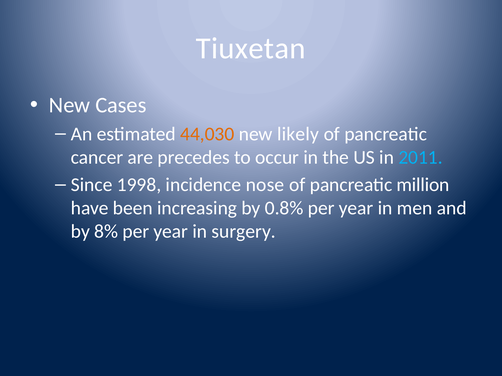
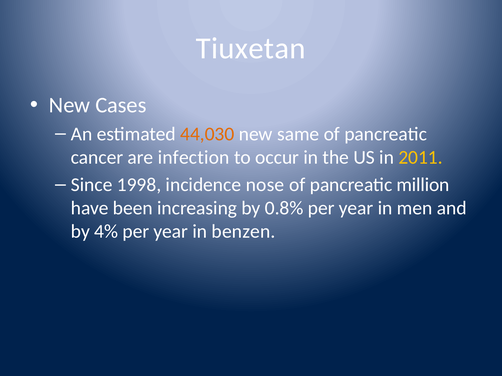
likely: likely -> same
precedes: precedes -> infection
2011 colour: light blue -> yellow
8%: 8% -> 4%
surgery: surgery -> benzen
